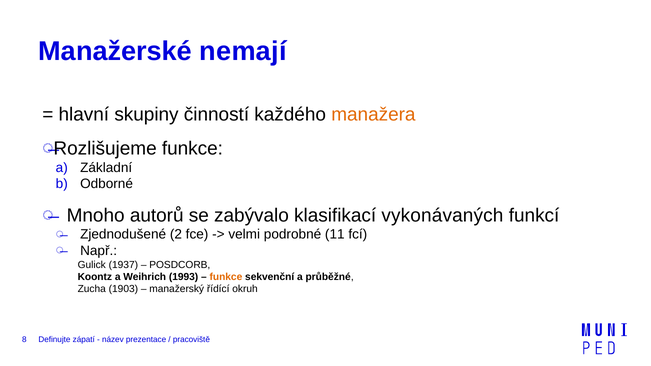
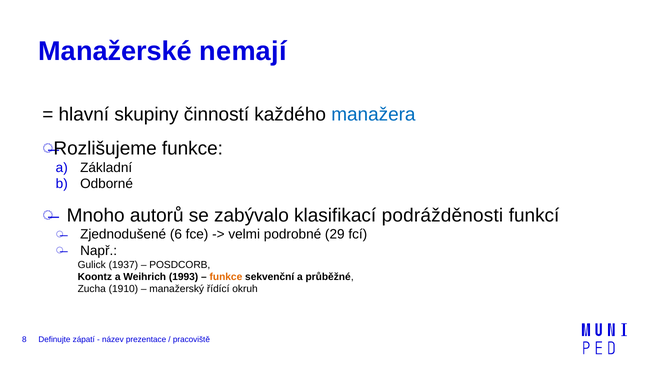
manažera colour: orange -> blue
vykonávaných: vykonávaných -> podrážděnosti
2: 2 -> 6
11: 11 -> 29
1903: 1903 -> 1910
